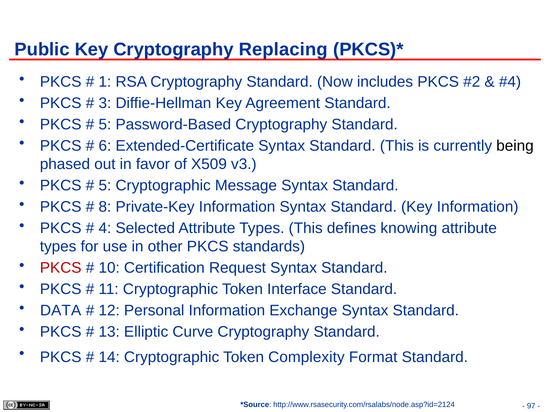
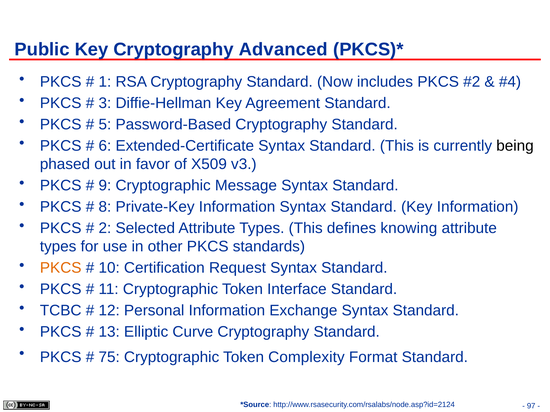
Replacing: Replacing -> Advanced
5 at (105, 186): 5 -> 9
4: 4 -> 2
PKCS at (61, 268) colour: red -> orange
DATA: DATA -> TCBC
14: 14 -> 75
